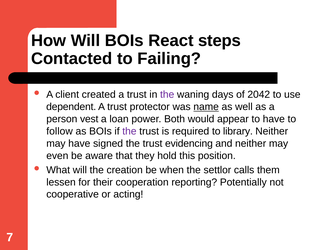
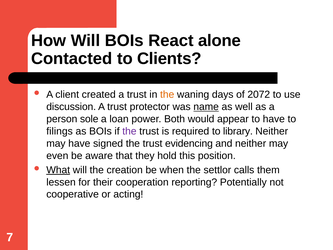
steps: steps -> alone
Failing: Failing -> Clients
the at (167, 95) colour: purple -> orange
2042: 2042 -> 2072
dependent: dependent -> discussion
vest: vest -> sole
follow: follow -> filings
What underline: none -> present
